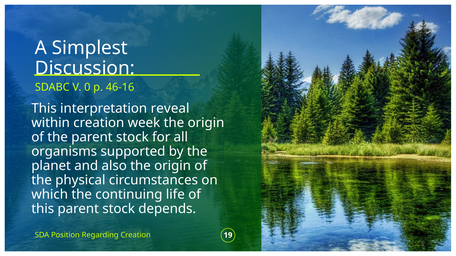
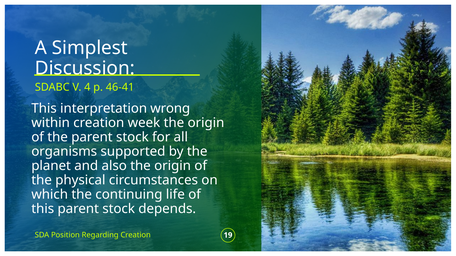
0: 0 -> 4
46-16: 46-16 -> 46-41
reveal: reveal -> wrong
